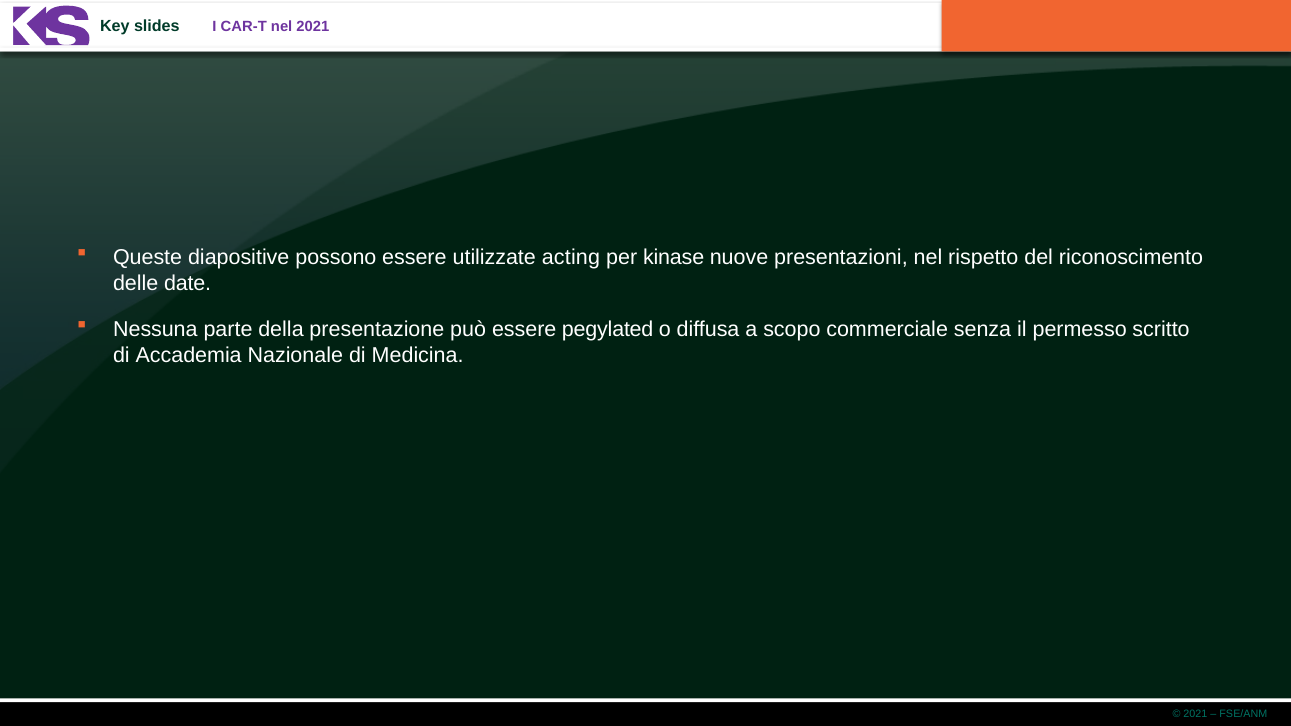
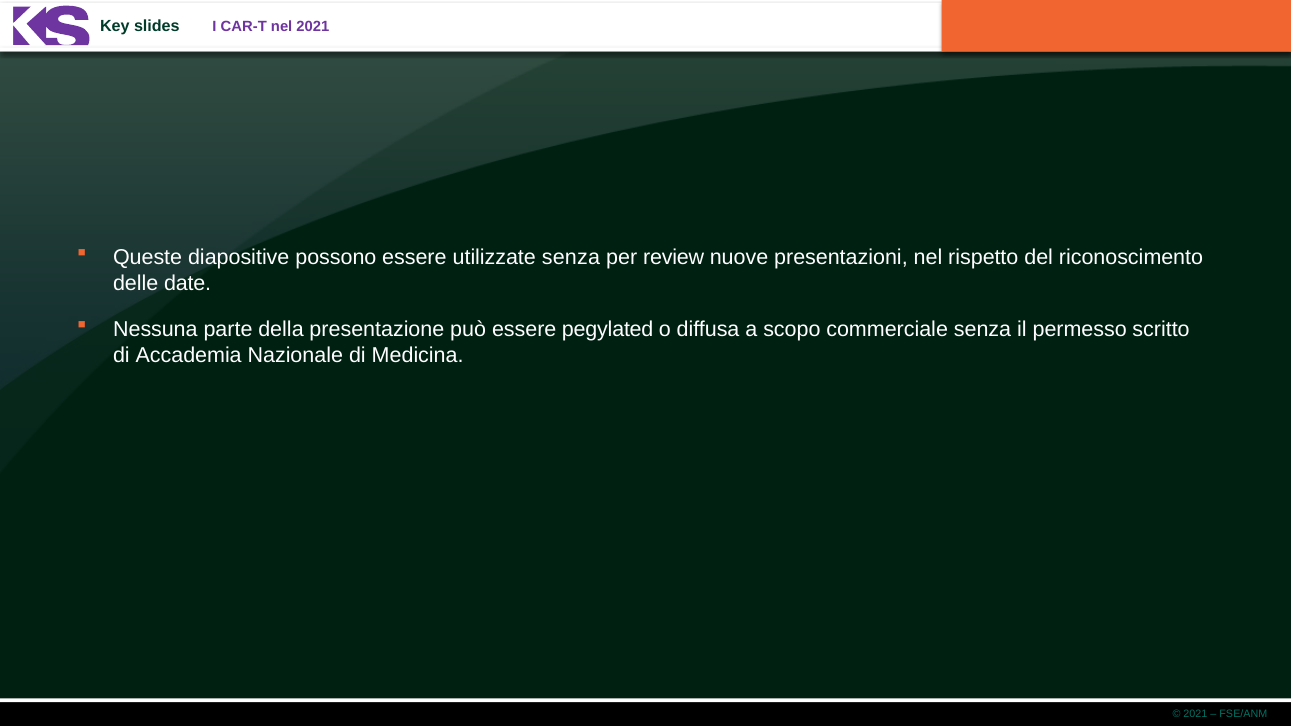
utilizzate acting: acting -> senza
kinase: kinase -> review
